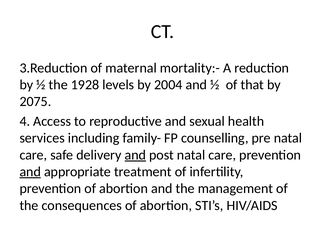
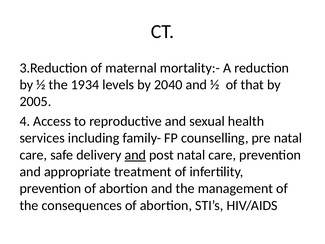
1928: 1928 -> 1934
2004: 2004 -> 2040
2075: 2075 -> 2005
and at (30, 172) underline: present -> none
